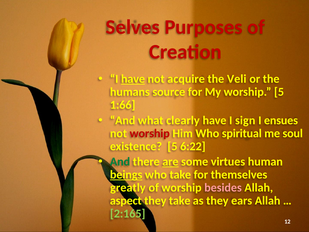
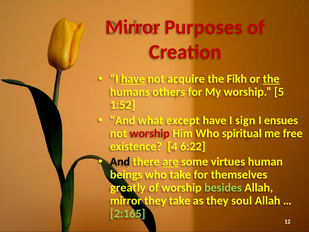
Selves at (133, 27): Selves -> Mirror
Veli: Veli -> Fikh
the at (271, 79) underline: none -> present
source: source -> others
1:66: 1:66 -> 1:52
clearly: clearly -> except
soul: soul -> free
existence 5: 5 -> 4
And at (120, 162) colour: green -> black
beings underline: present -> none
besides colour: pink -> light green
aspect at (126, 201): aspect -> mirror
ears: ears -> soul
